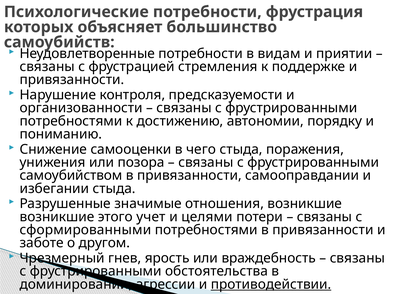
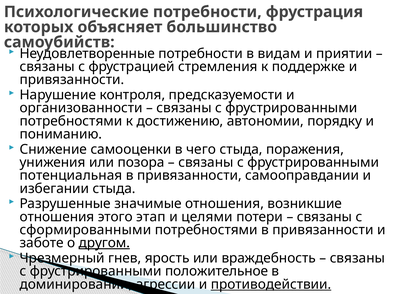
самоубийством: самоубийством -> потенциальная
возникшие at (57, 217): возникшие -> отношения
учет: учет -> этап
другом underline: none -> present
обстоятельства: обстоятельства -> положительное
